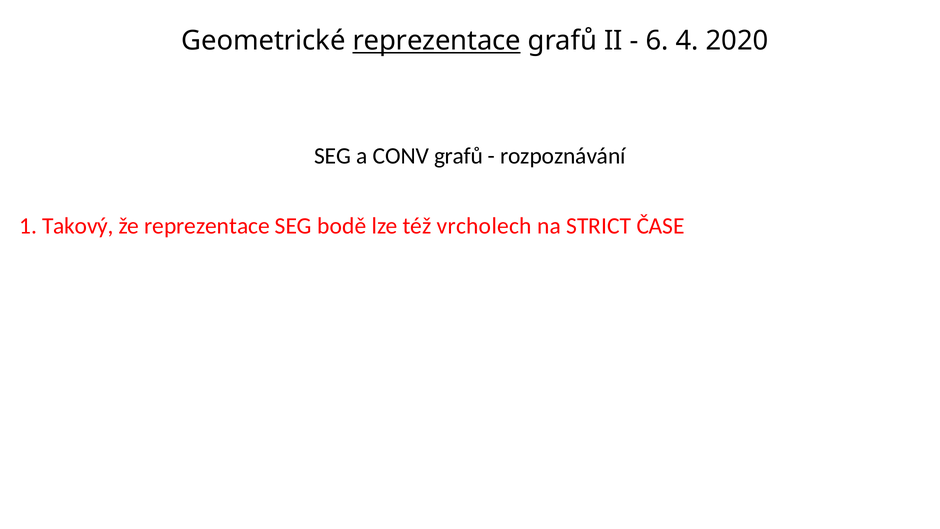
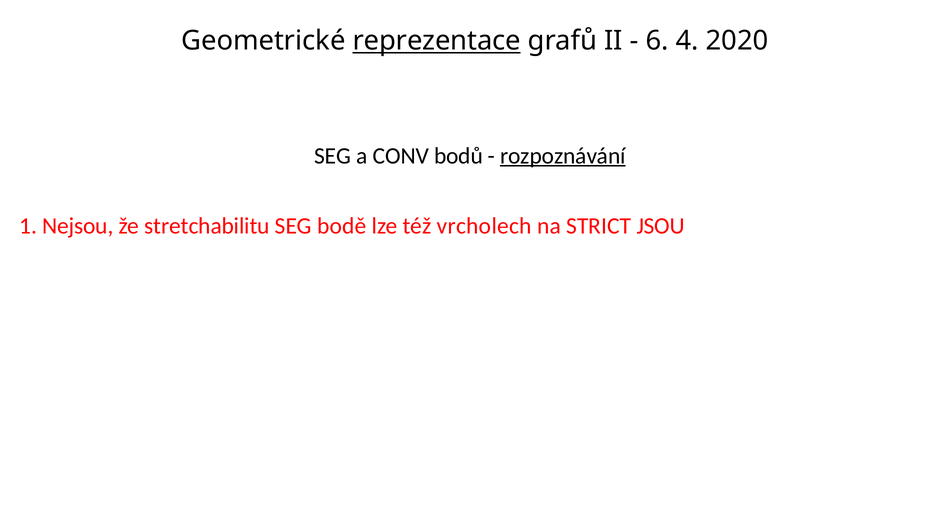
CONV grafů: grafů -> bodů
rozpoznávání underline: none -> present
Takový: Takový -> Nejsou
že reprezentace: reprezentace -> stretchabilitu
ČASE: ČASE -> JSOU
